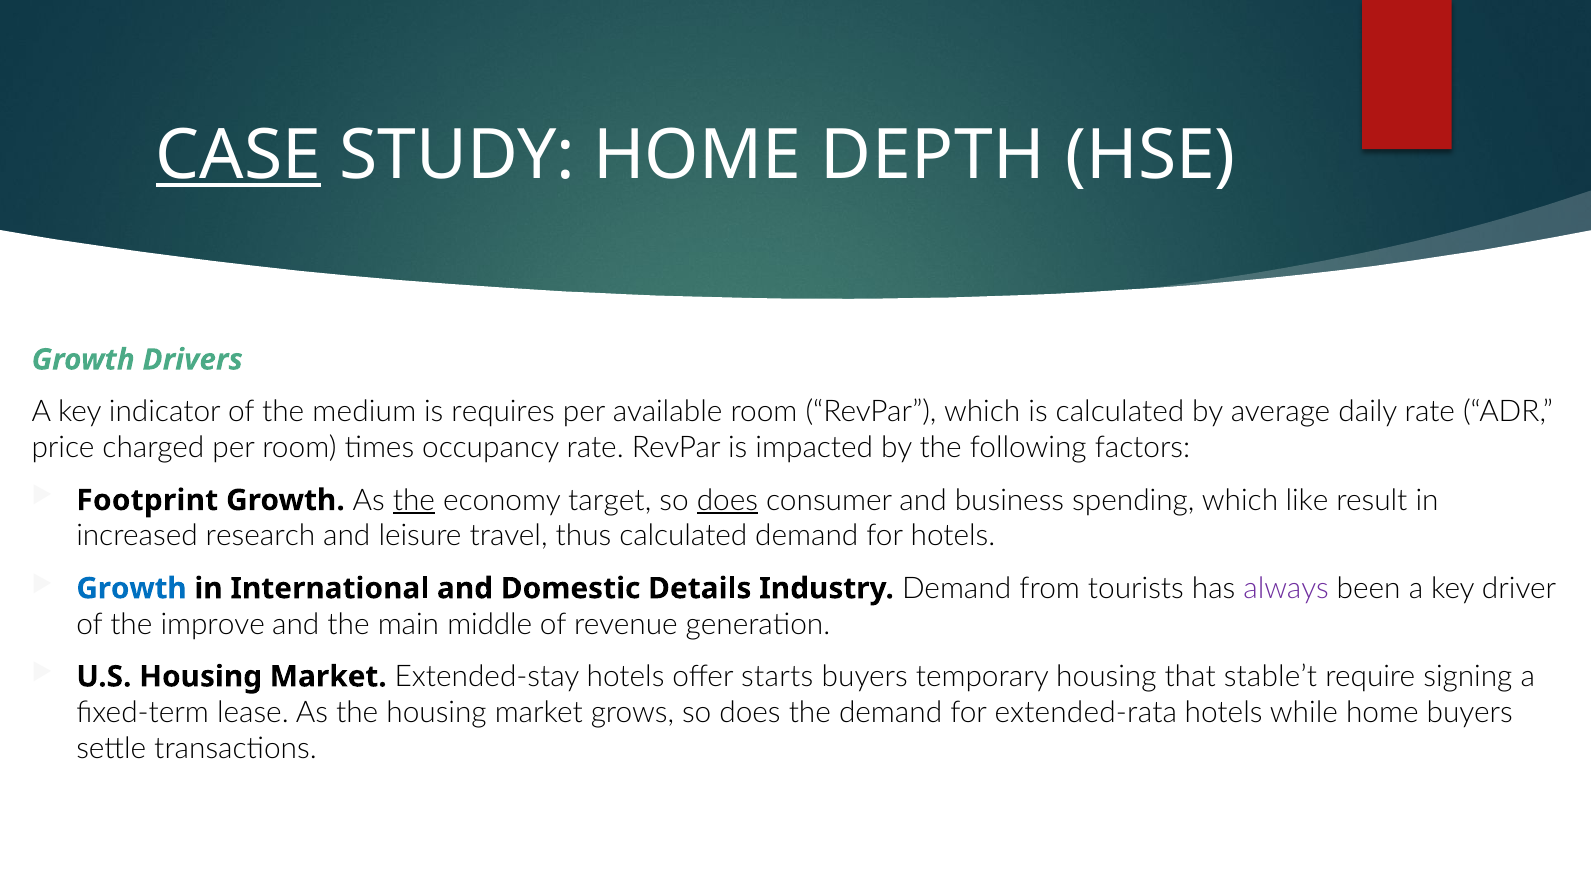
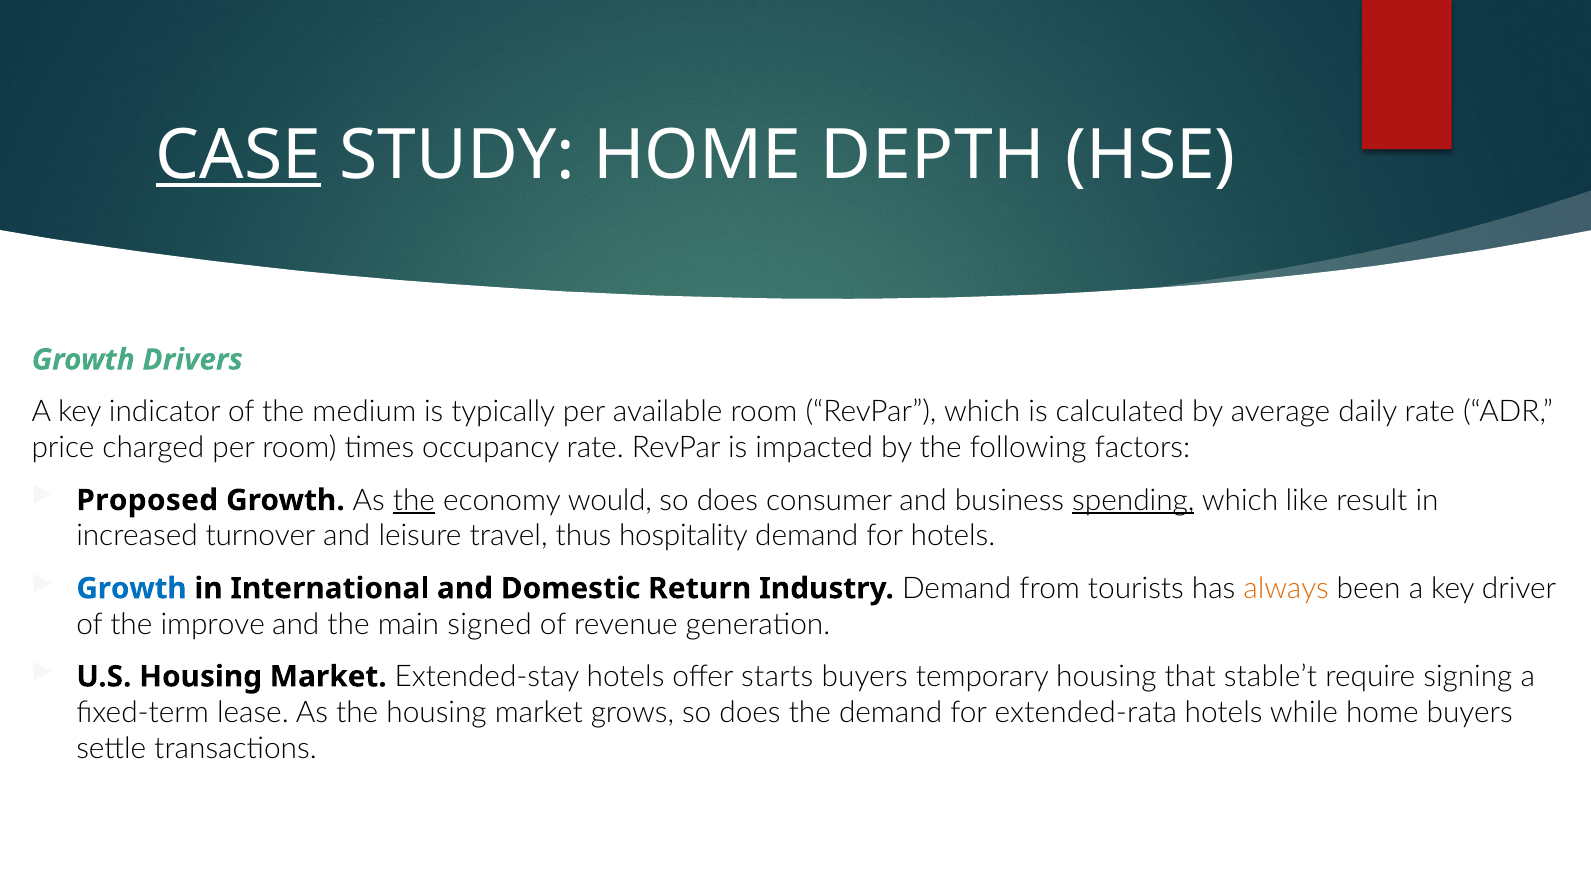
requires: requires -> typically
Footprint: Footprint -> Proposed
target: target -> would
does at (727, 500) underline: present -> none
spending underline: none -> present
research: research -> turnover
thus calculated: calculated -> hospitality
Details: Details -> Return
always colour: purple -> orange
middle: middle -> signed
